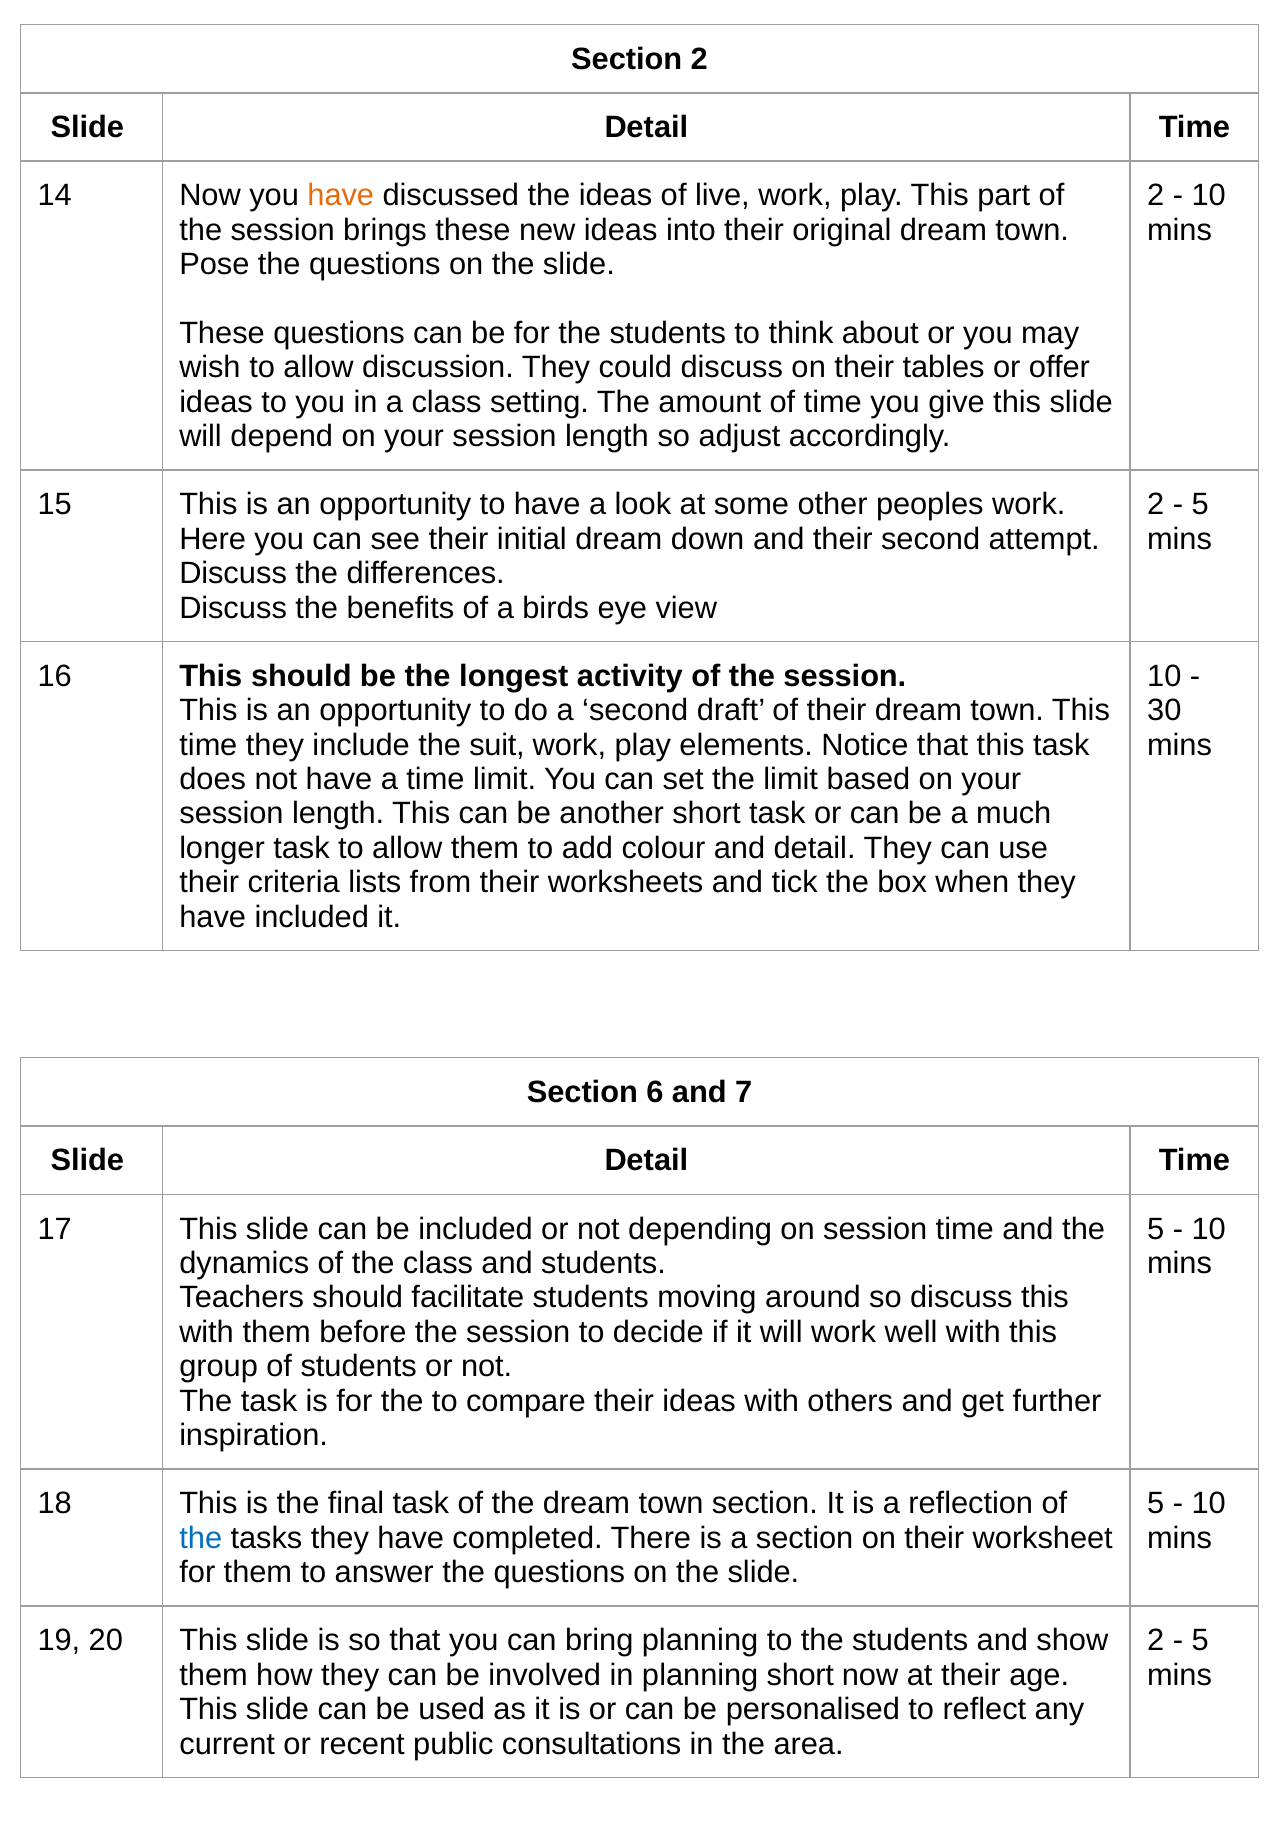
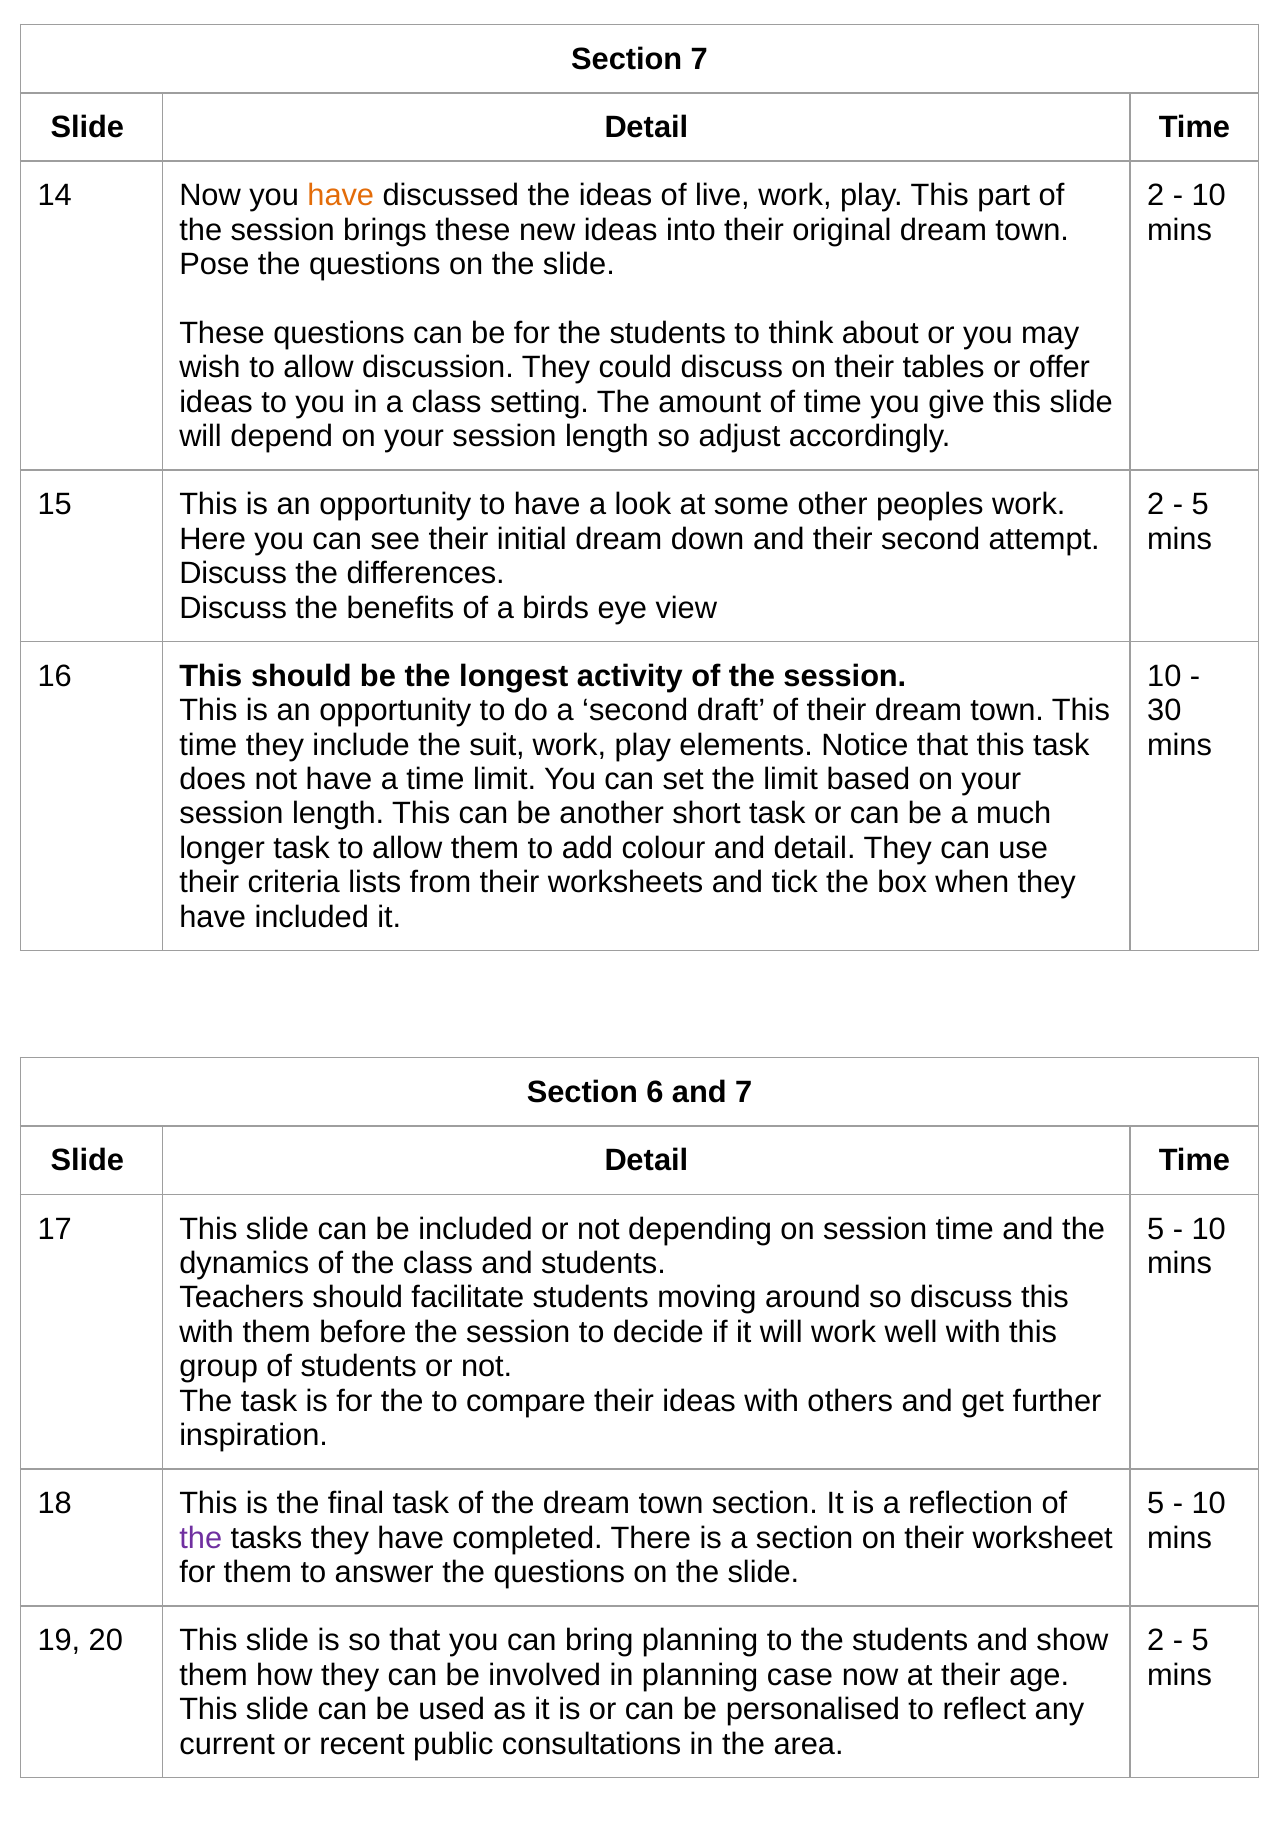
Section 2: 2 -> 7
the at (201, 1538) colour: blue -> purple
planning short: short -> case
